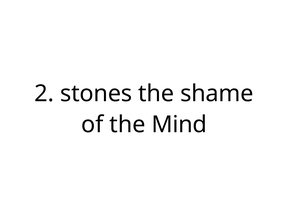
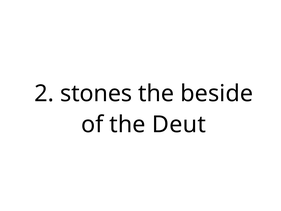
shame: shame -> beside
Mind: Mind -> Deut
